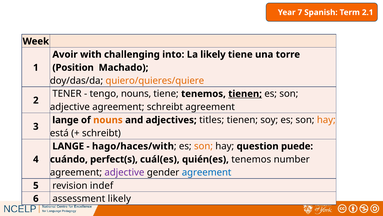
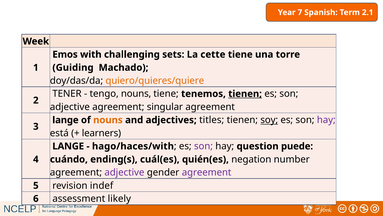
Avoir: Avoir -> Emos
into: into -> sets
La likely: likely -> cette
Position: Position -> Guiding
agreement schreibt: schreibt -> singular
soy underline: none -> present
hay at (326, 120) colour: orange -> purple
schreibt at (101, 133): schreibt -> learners
son at (203, 146) colour: orange -> purple
perfect(s: perfect(s -> ending(s
quién(es tenemos: tenemos -> negation
agreement at (207, 172) colour: blue -> purple
